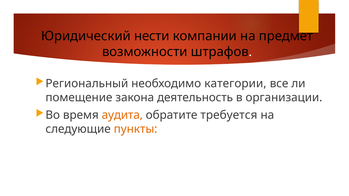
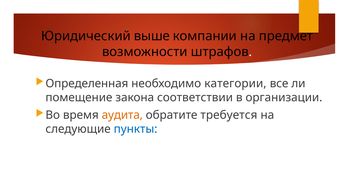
нести: нести -> выше
Региональный: Региональный -> Определенная
деятельность: деятельность -> соответствии
пункты colour: orange -> blue
